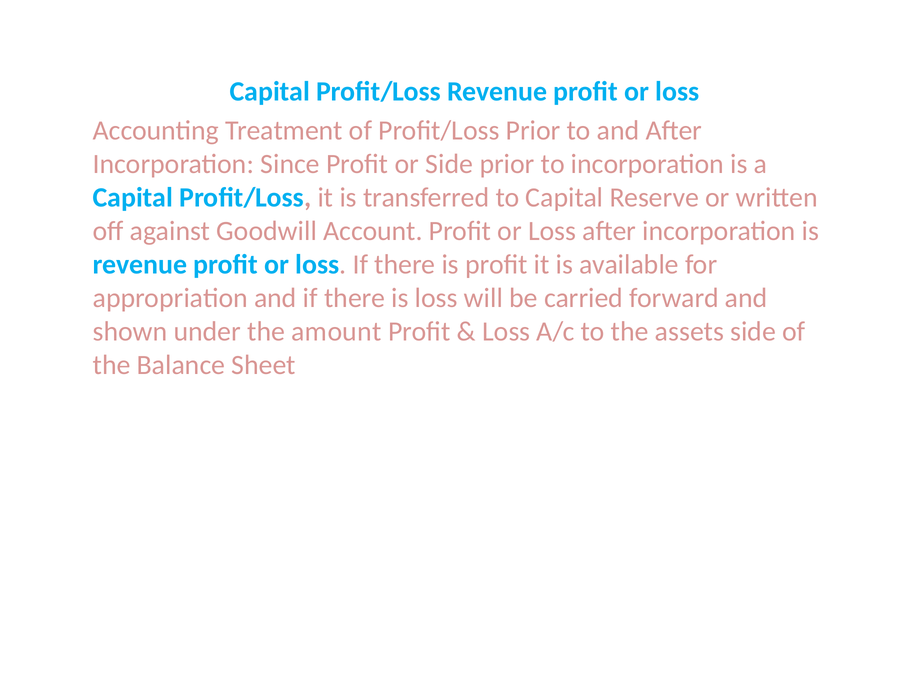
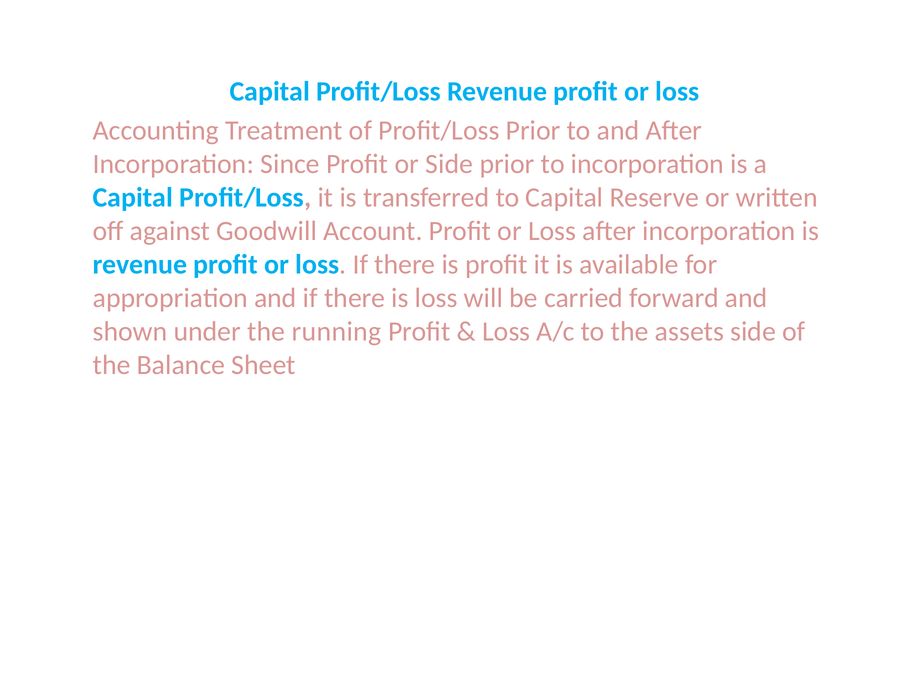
amount: amount -> running
